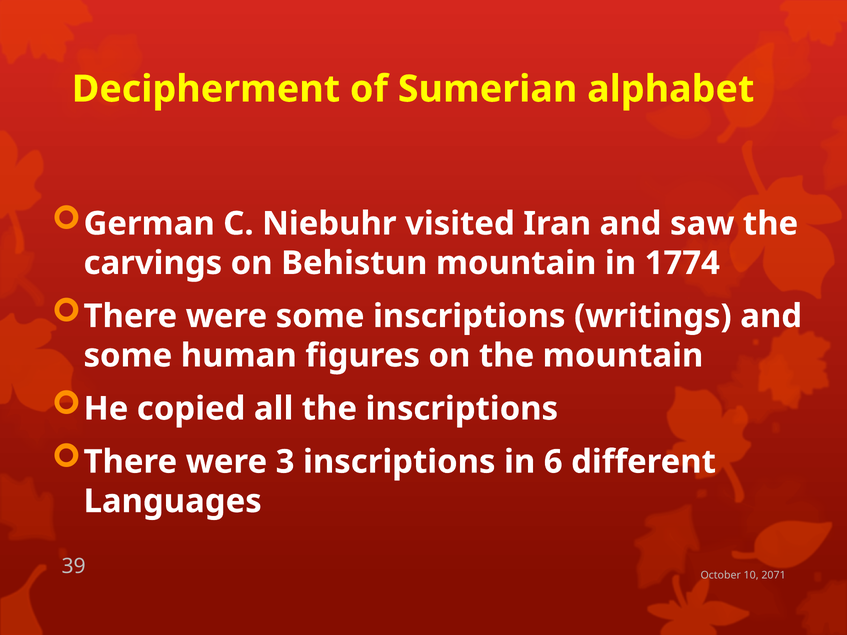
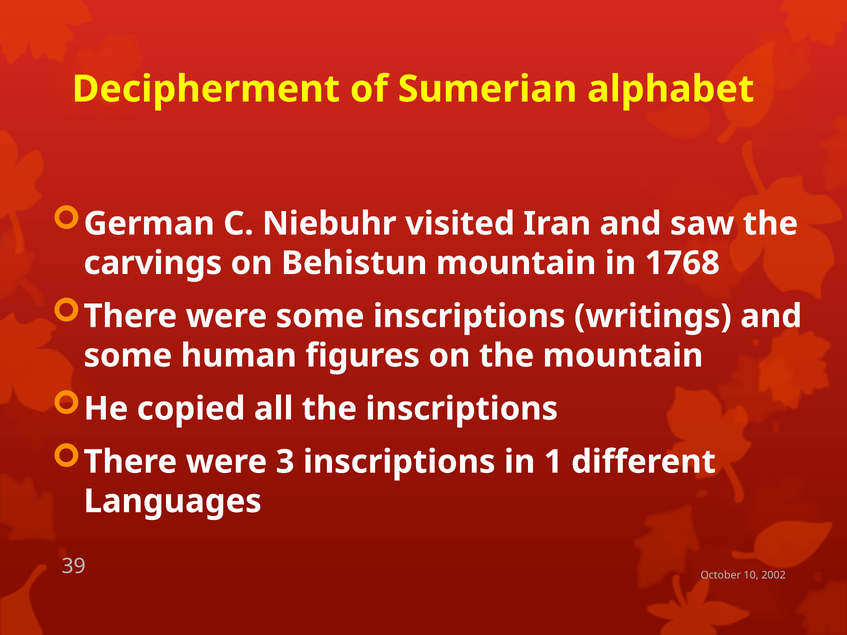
1774: 1774 -> 1768
6: 6 -> 1
2071: 2071 -> 2002
